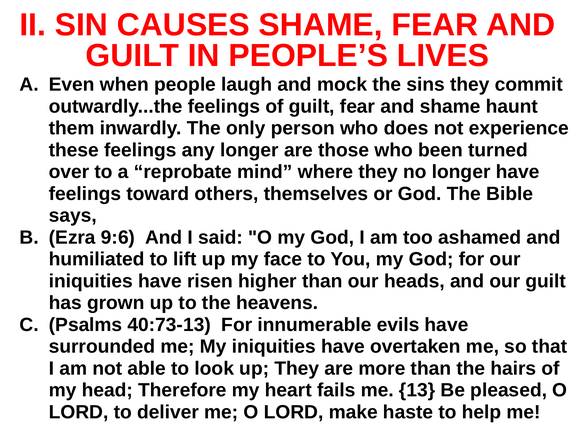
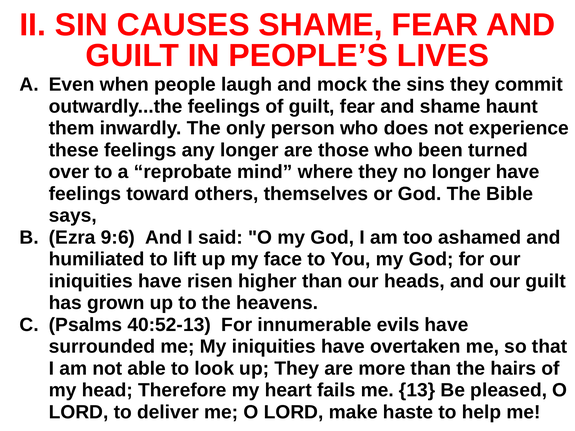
40:73-13: 40:73-13 -> 40:52-13
